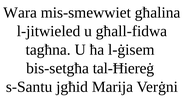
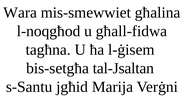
l-jitwieled: l-jitwieled -> l-noqgħod
tal-Ħiereġ: tal-Ħiereġ -> tal-Jsaltan
